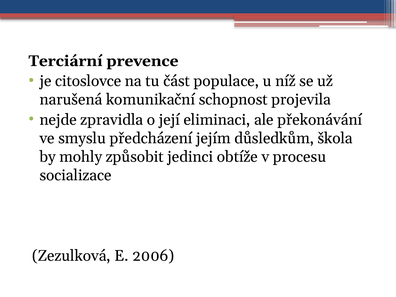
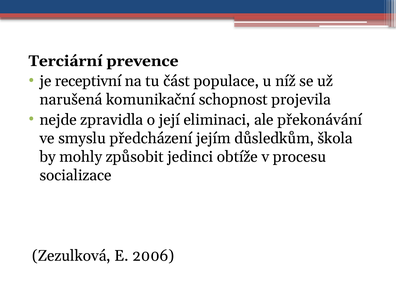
citoslovce: citoslovce -> receptivní
